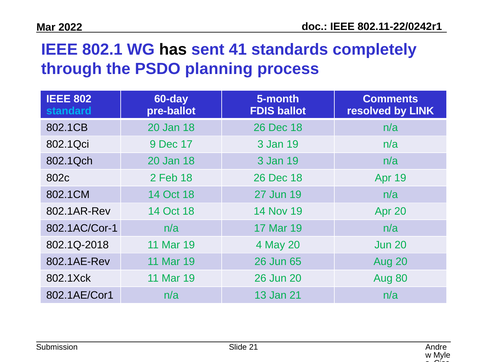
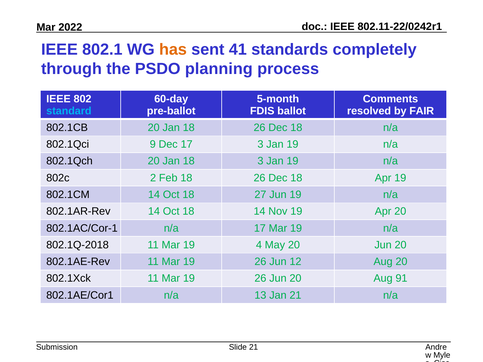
has colour: black -> orange
LINK: LINK -> FAIR
65: 65 -> 12
80: 80 -> 91
